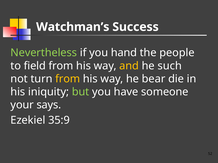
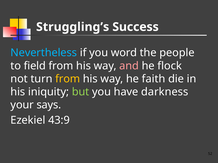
Watchman’s: Watchman’s -> Struggling’s
Nevertheless colour: light green -> light blue
hand: hand -> word
and colour: yellow -> pink
such: such -> flock
bear: bear -> faith
someone: someone -> darkness
35:9: 35:9 -> 43:9
